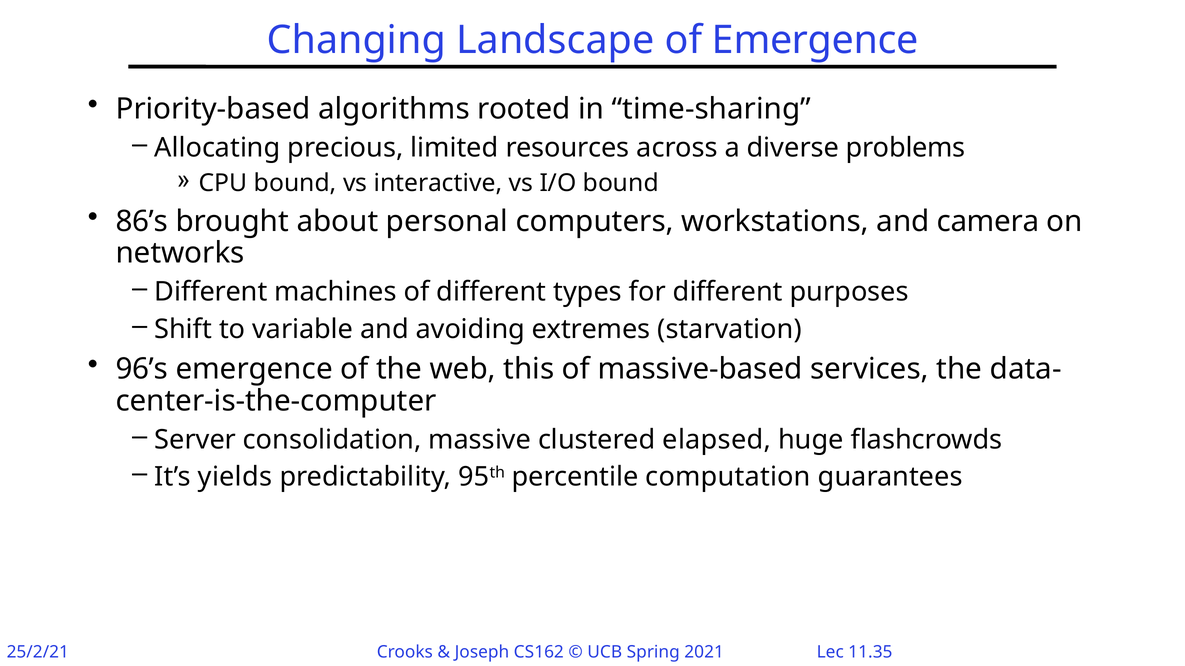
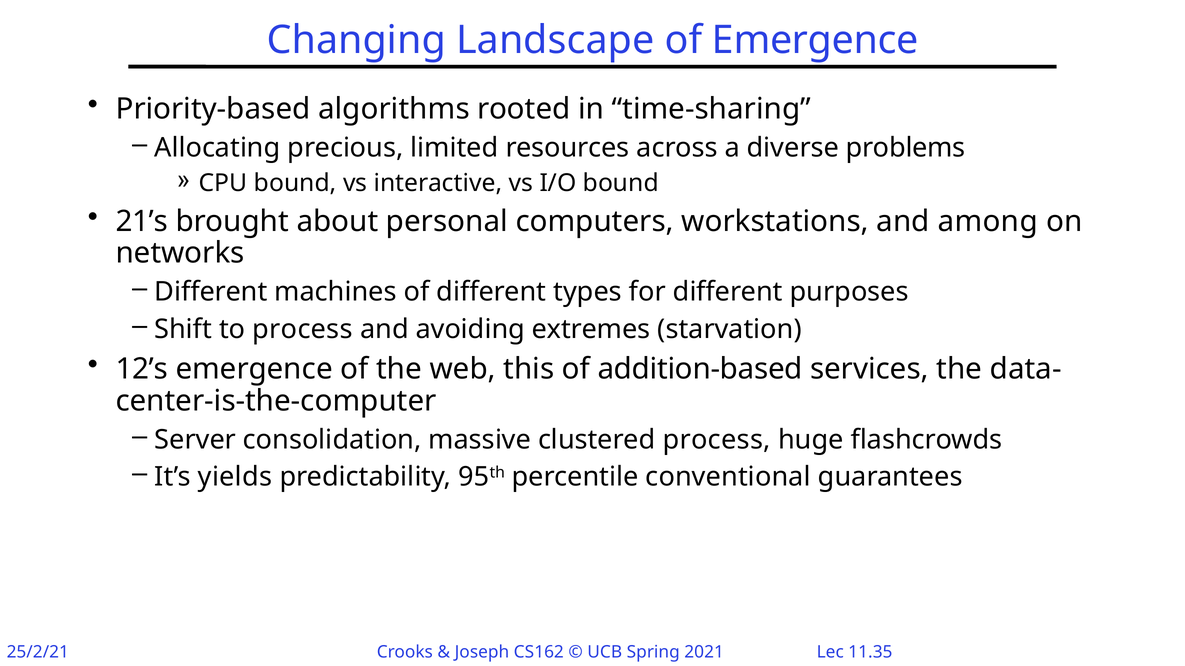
86’s: 86’s -> 21’s
camera: camera -> among
to variable: variable -> process
96’s: 96’s -> 12’s
massive-based: massive-based -> addition-based
clustered elapsed: elapsed -> process
computation: computation -> conventional
